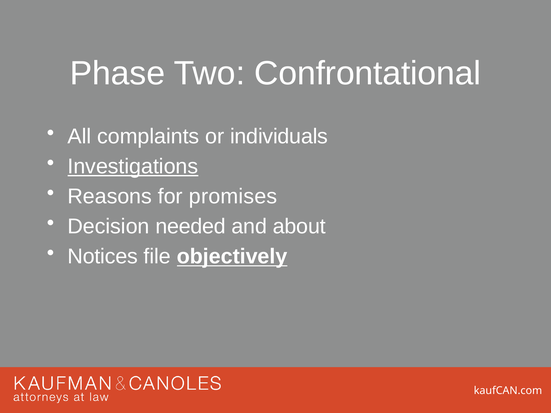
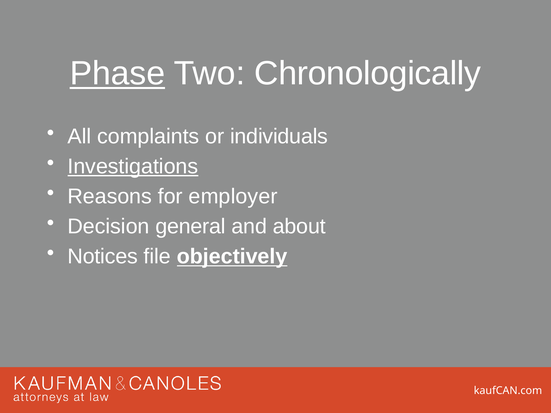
Phase underline: none -> present
Confrontational: Confrontational -> Chronologically
promises: promises -> employer
needed: needed -> general
